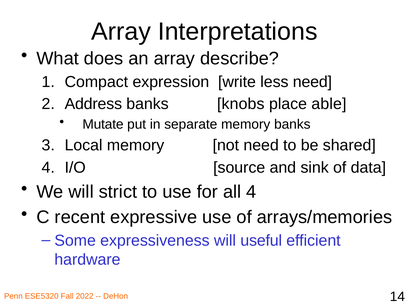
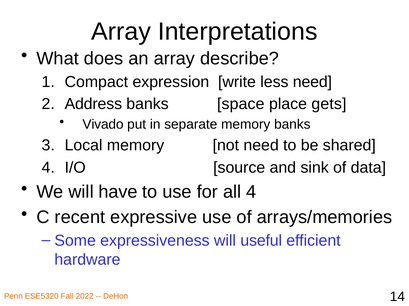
knobs: knobs -> space
able: able -> gets
Mutate: Mutate -> Vivado
strict: strict -> have
